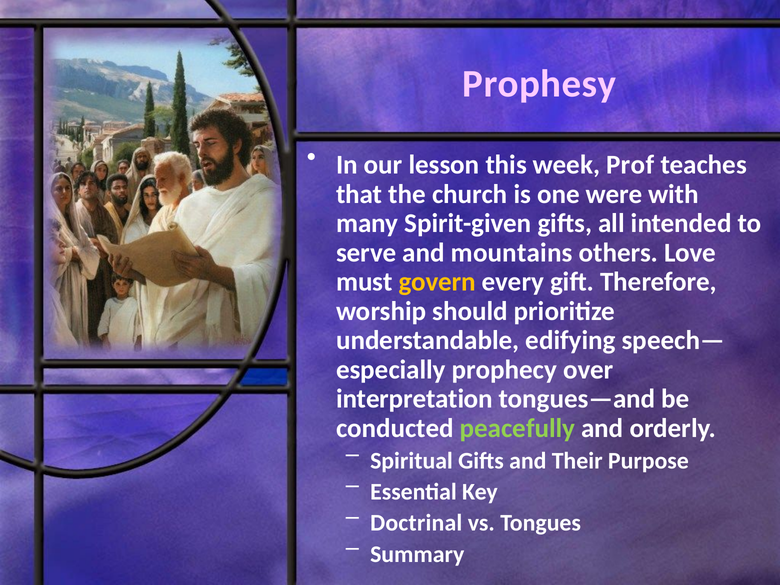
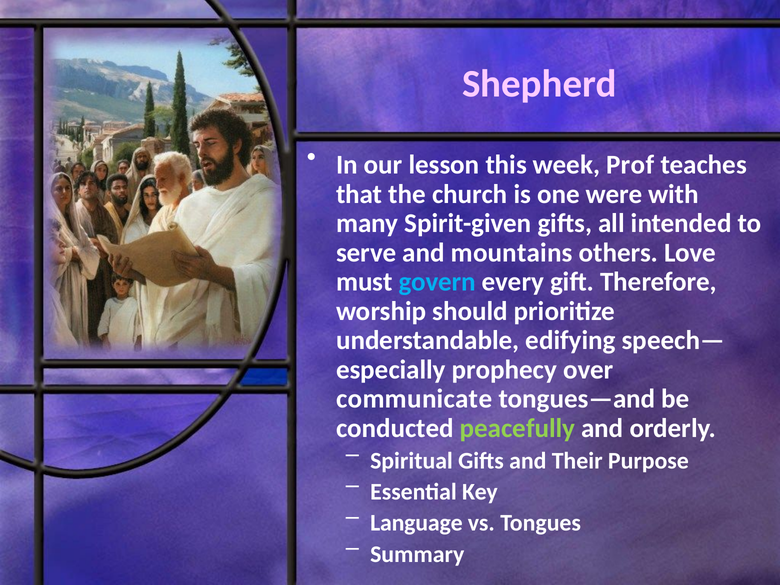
Prophesy: Prophesy -> Shepherd
govern colour: yellow -> light blue
interpretation: interpretation -> communicate
Doctrinal: Doctrinal -> Language
